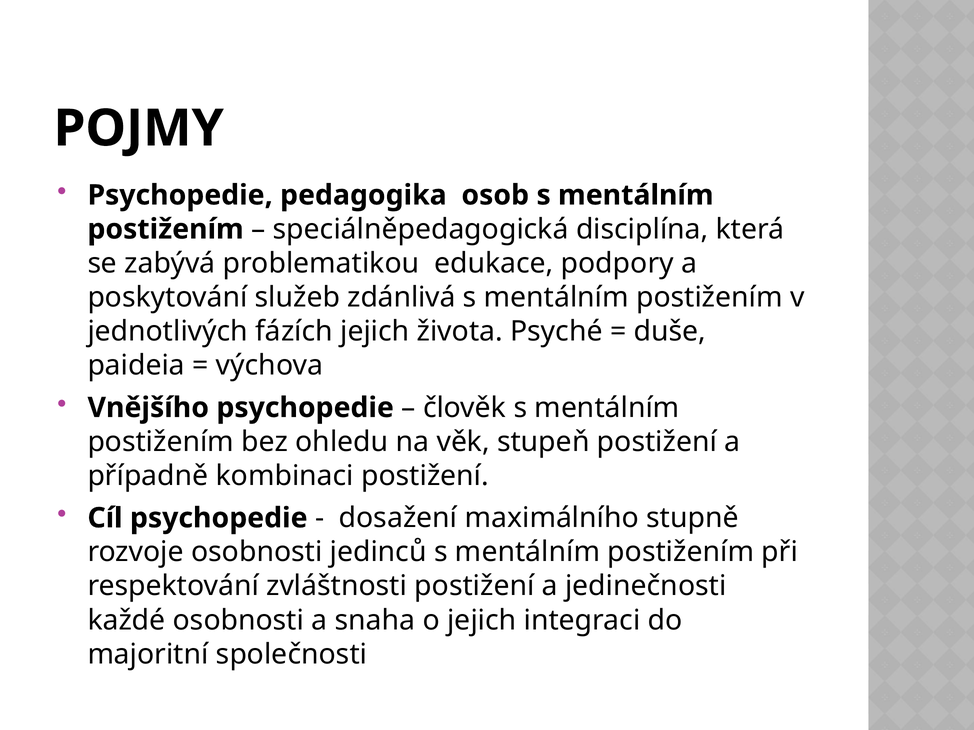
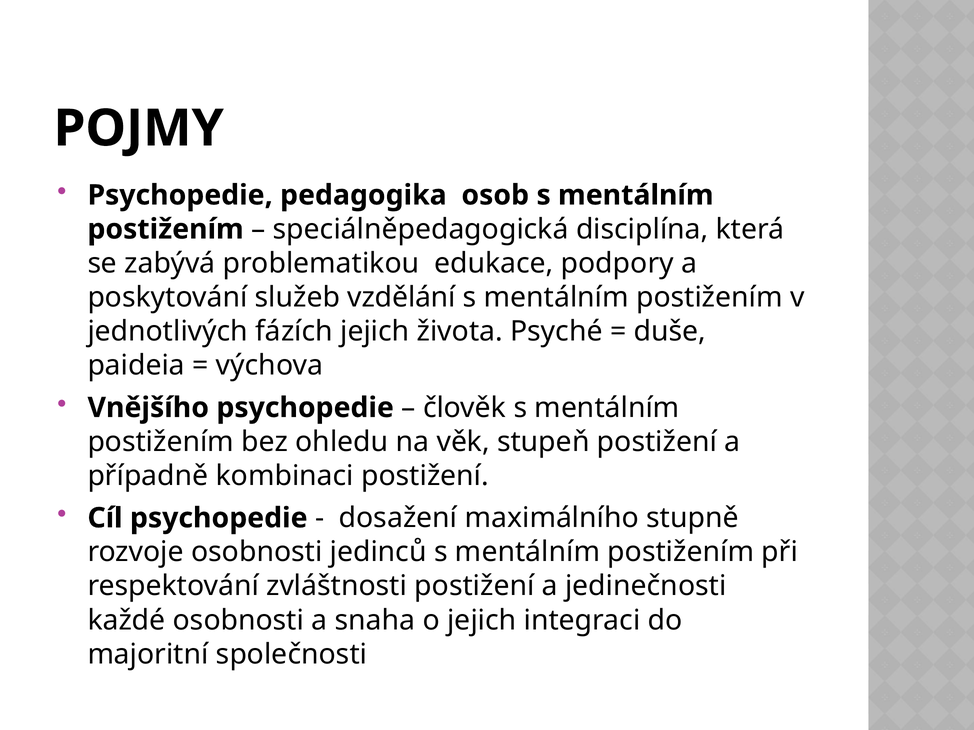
zdánlivá: zdánlivá -> vzdělání
